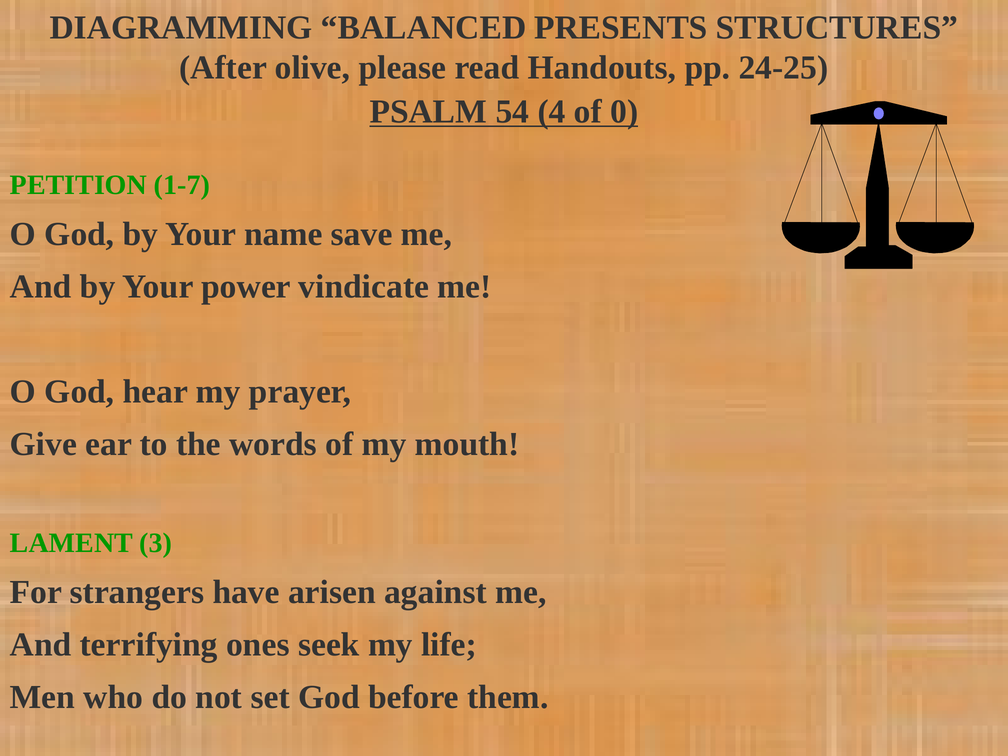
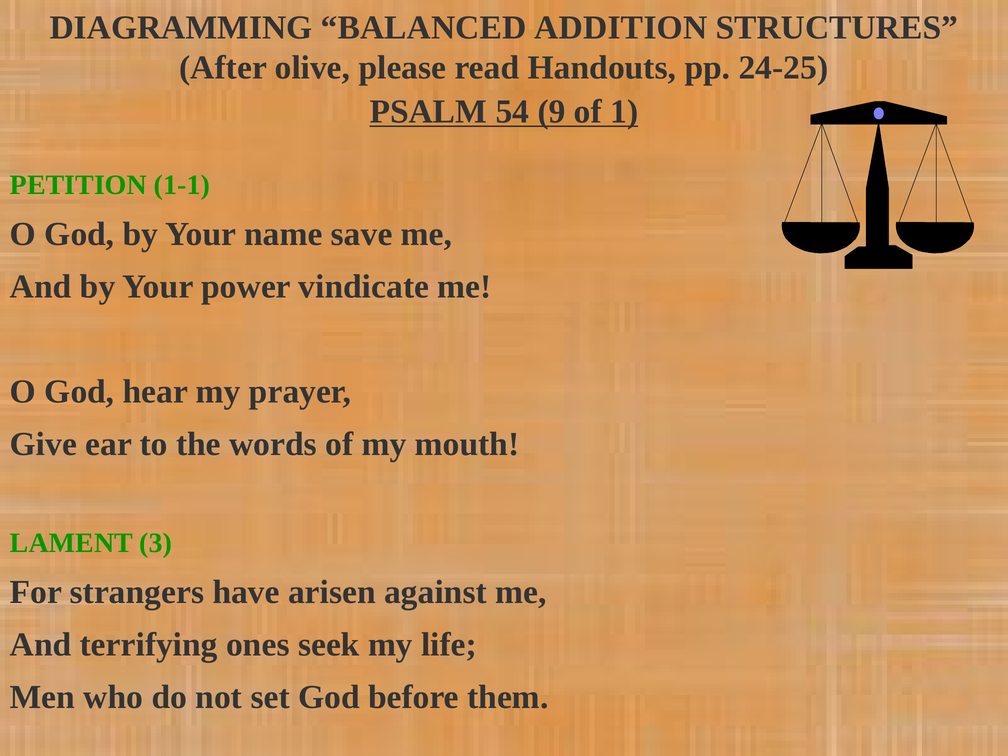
PRESENTS: PRESENTS -> ADDITION
4: 4 -> 9
0: 0 -> 1
1-7: 1-7 -> 1-1
